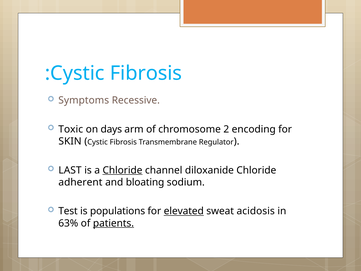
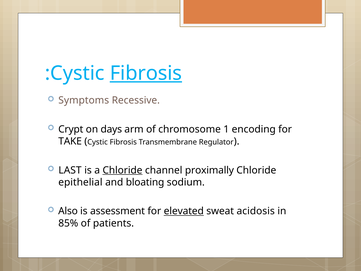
Fibrosis at (146, 73) underline: none -> present
Toxic: Toxic -> Crypt
2: 2 -> 1
SKIN: SKIN -> TAKE
diloxanide: diloxanide -> proximally
adherent: adherent -> epithelial
Test: Test -> Also
populations: populations -> assessment
63%: 63% -> 85%
patients underline: present -> none
